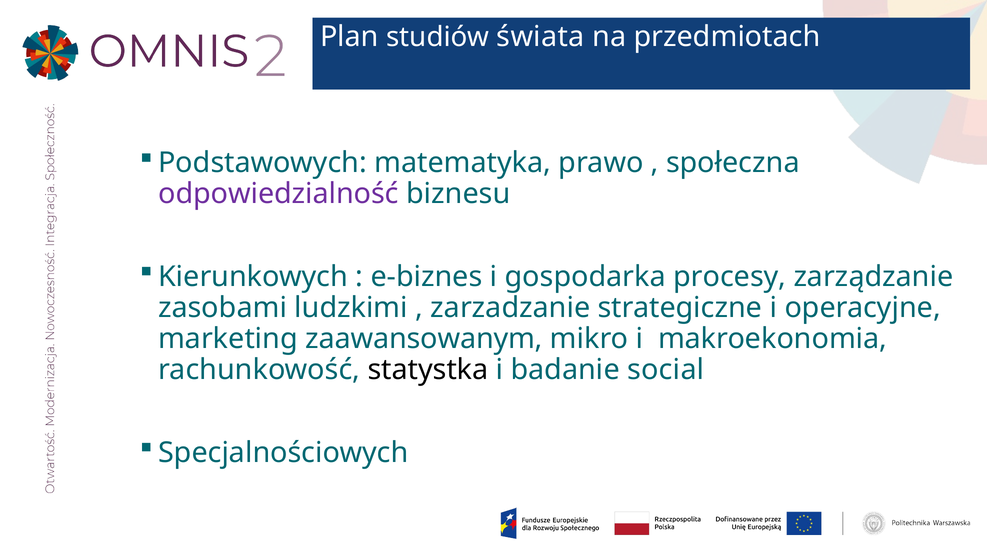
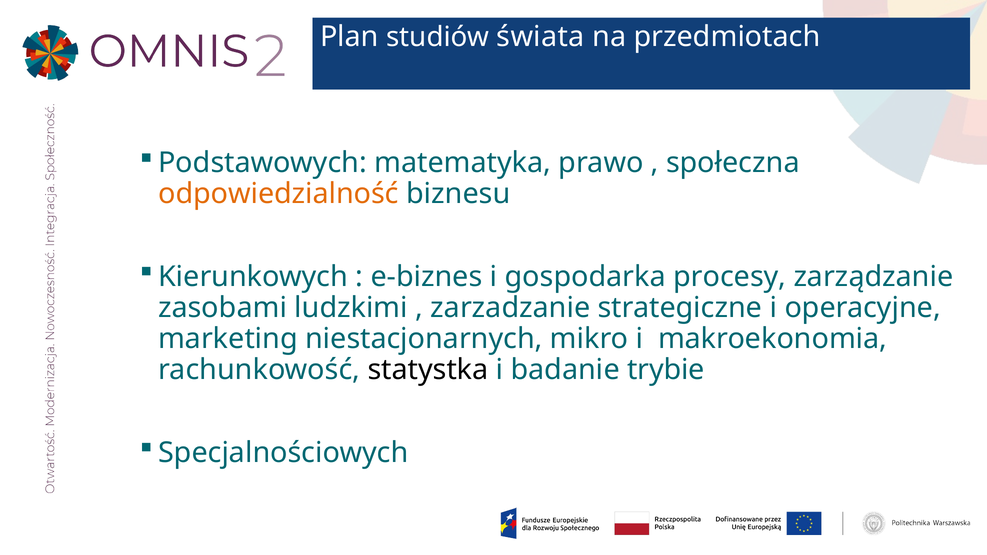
odpowiedzialność colour: purple -> orange
zaawansowanym: zaawansowanym -> niestacjonarnych
social: social -> trybie
